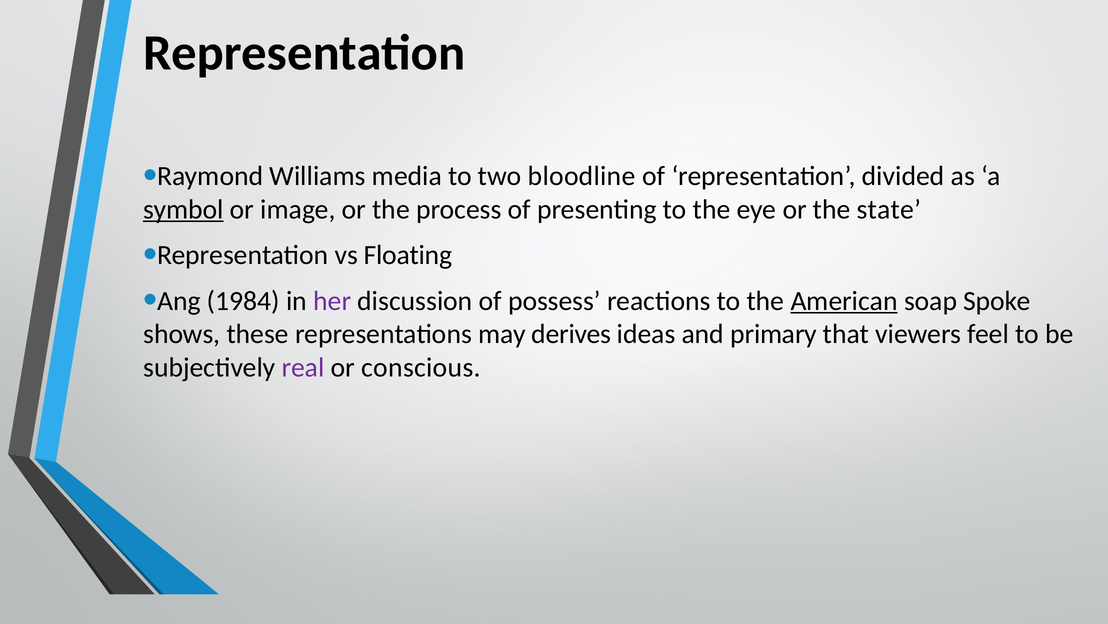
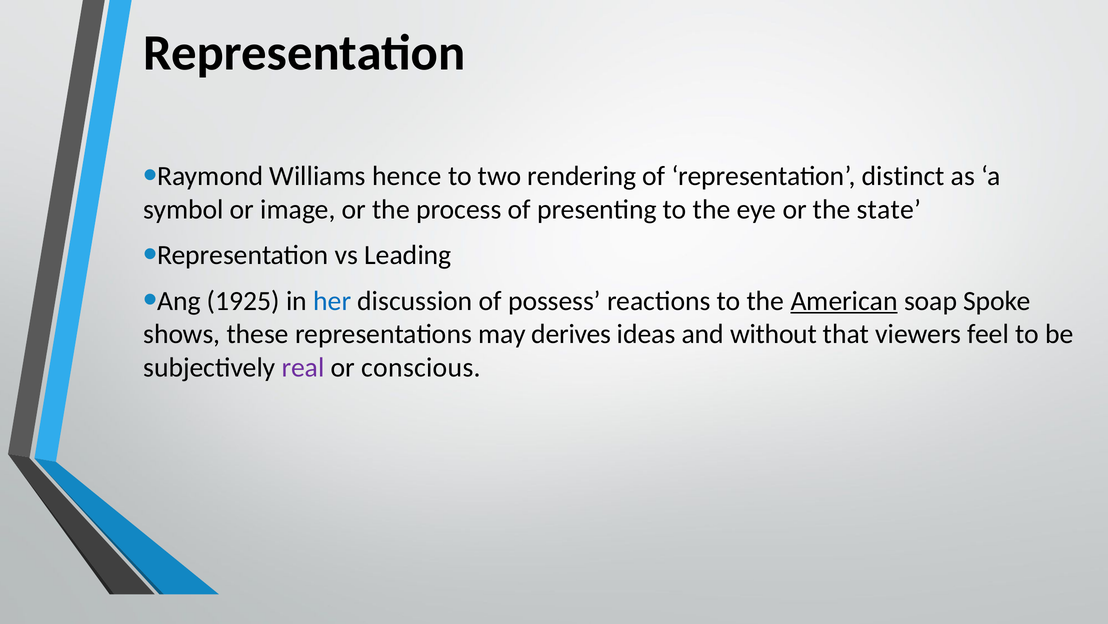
media: media -> hence
bloodline: bloodline -> rendering
divided: divided -> distinct
symbol underline: present -> none
Floating: Floating -> Leading
1984: 1984 -> 1925
her colour: purple -> blue
primary: primary -> without
